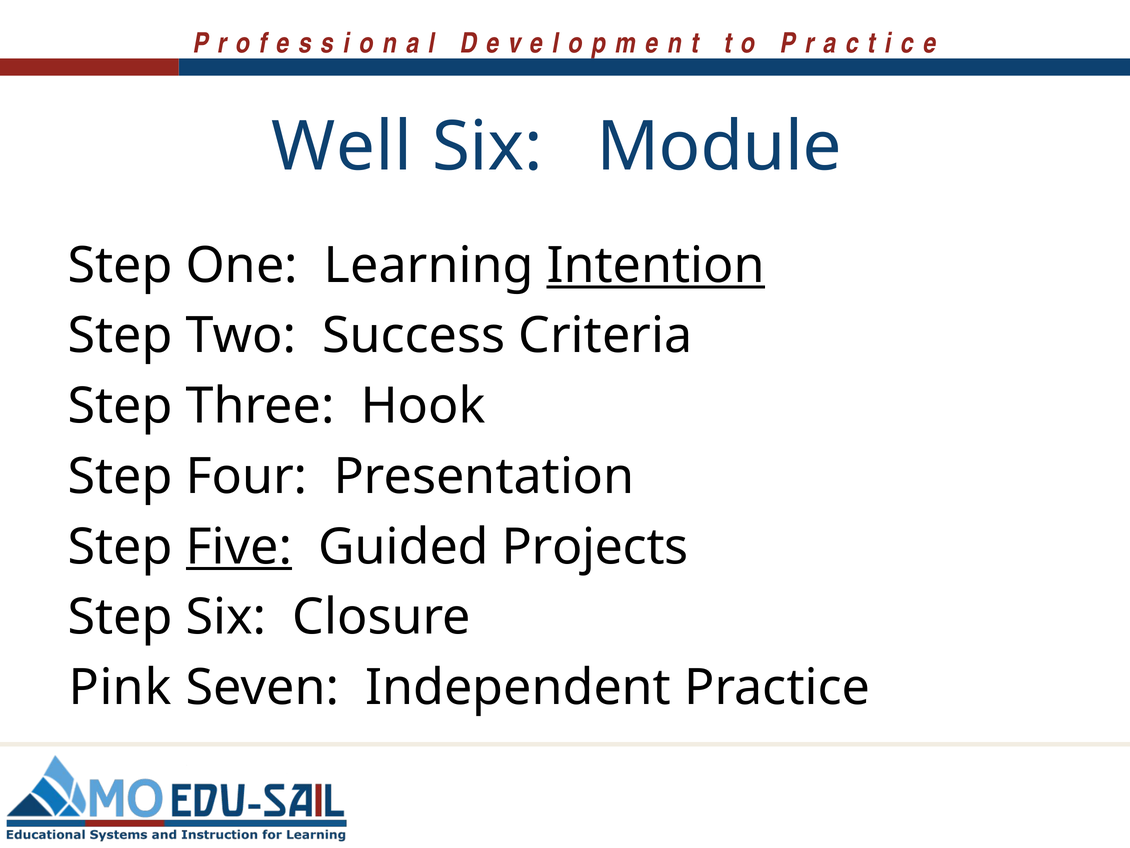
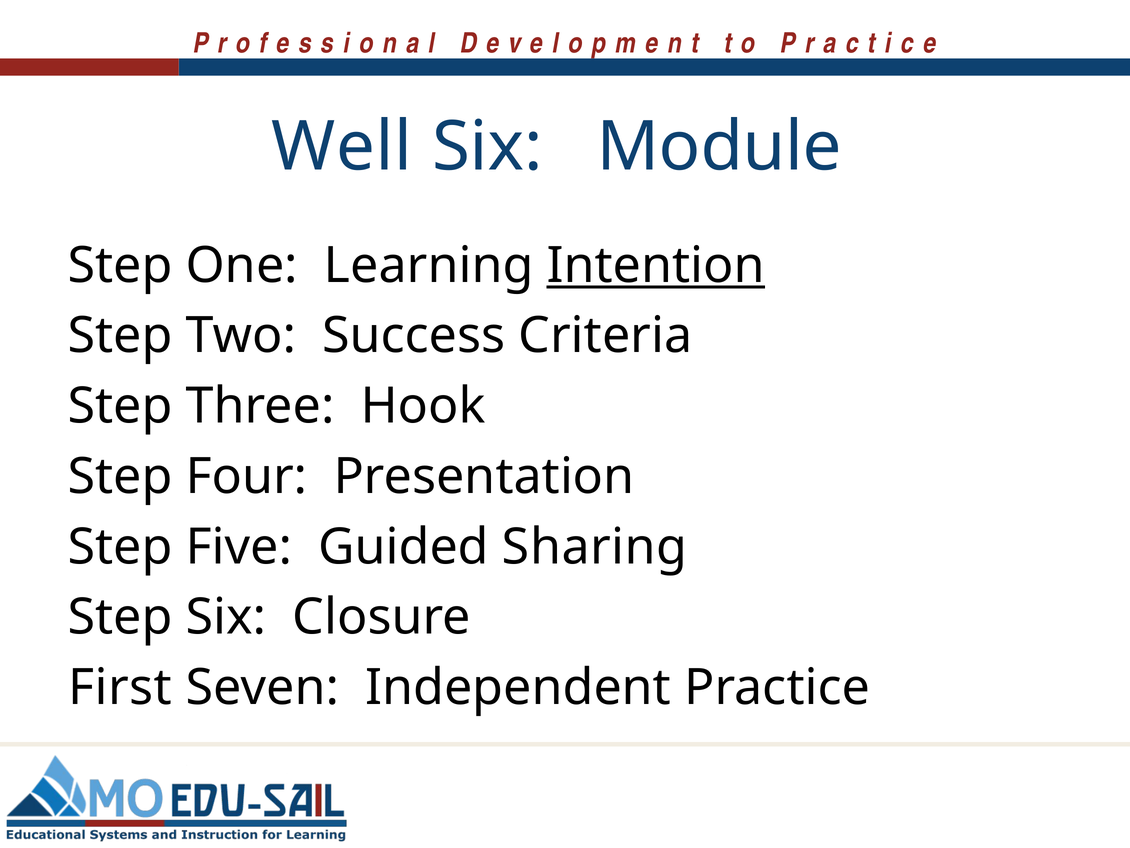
Five underline: present -> none
Projects: Projects -> Sharing
Pink: Pink -> First
